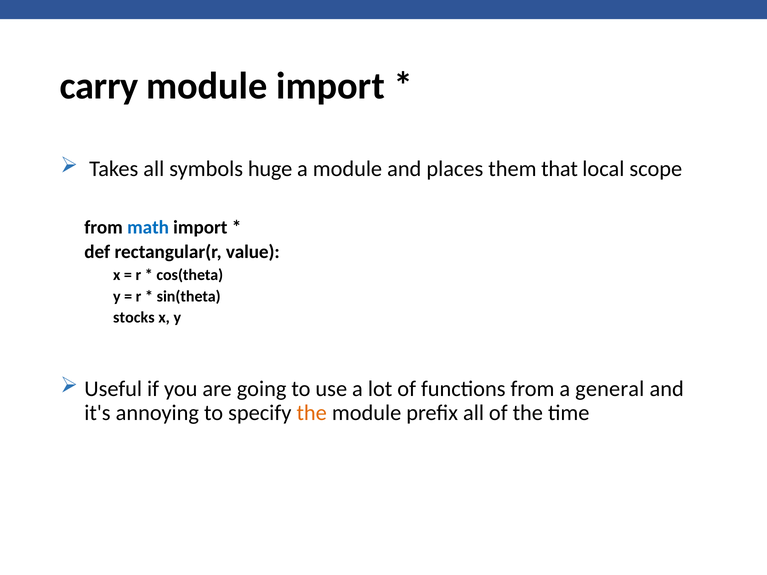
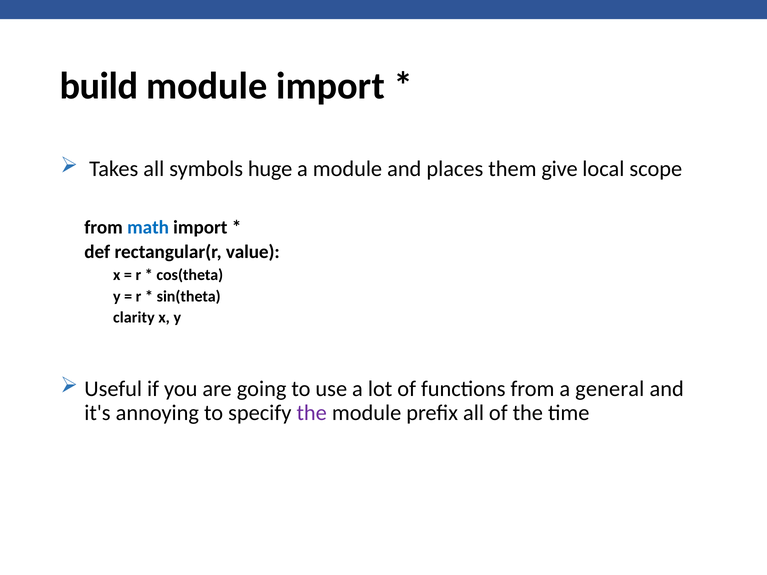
carry: carry -> build
that: that -> give
stocks: stocks -> clarity
the at (312, 413) colour: orange -> purple
